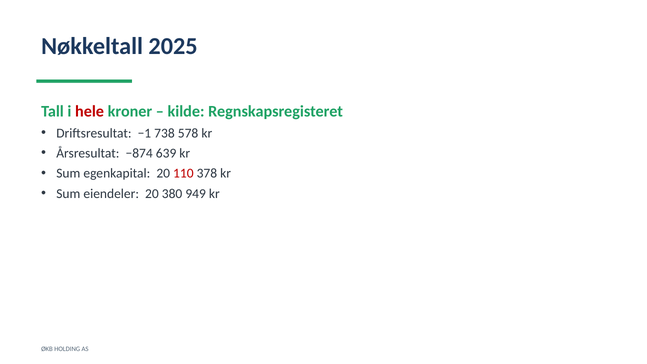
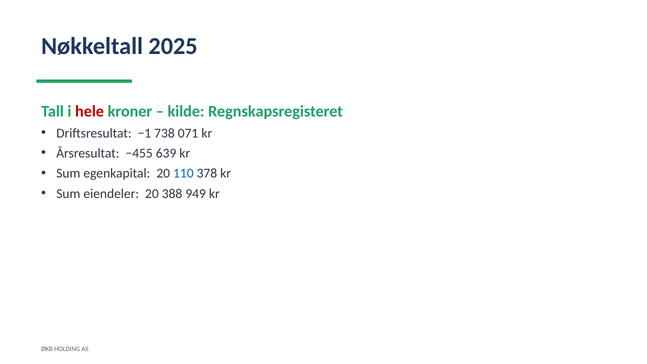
578: 578 -> 071
−874: −874 -> −455
110 colour: red -> blue
380: 380 -> 388
